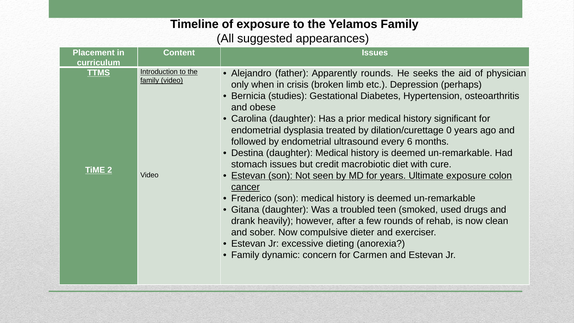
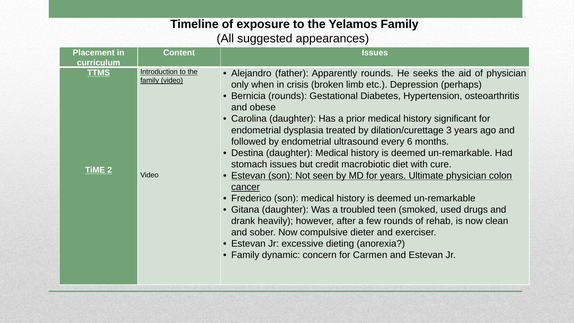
Bernicia studies: studies -> rounds
0: 0 -> 3
Ultimate exposure: exposure -> physician
